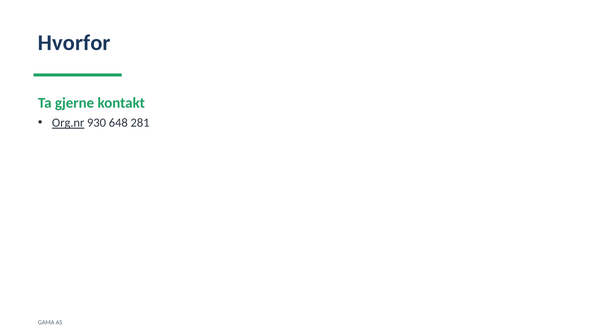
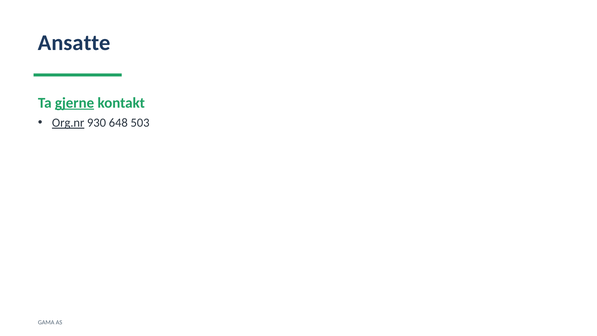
Hvorfor: Hvorfor -> Ansatte
gjerne underline: none -> present
281: 281 -> 503
